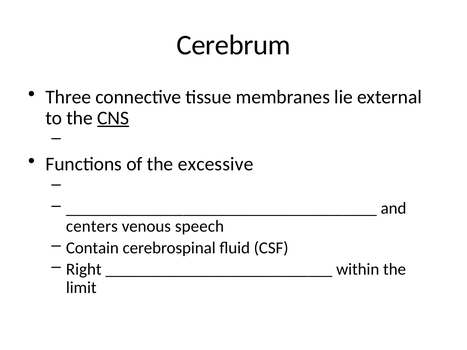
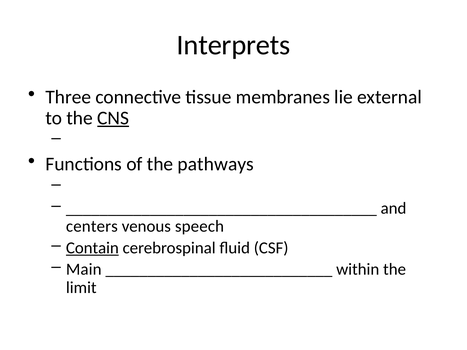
Cerebrum: Cerebrum -> Interprets
excessive: excessive -> pathways
Contain underline: none -> present
Right: Right -> Main
